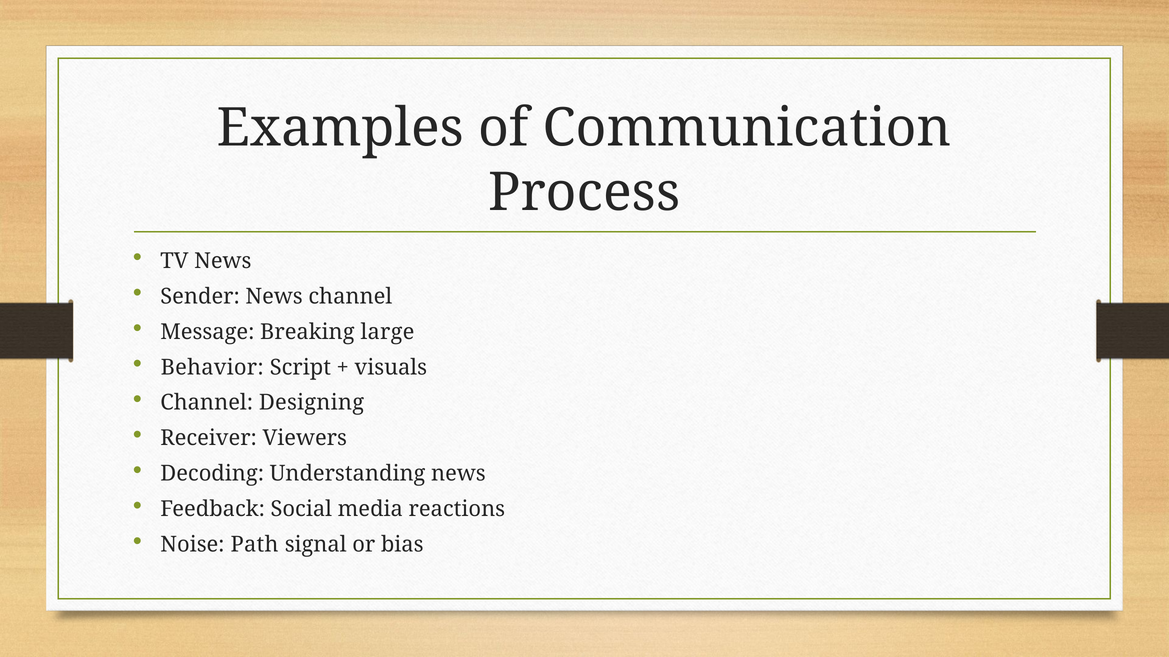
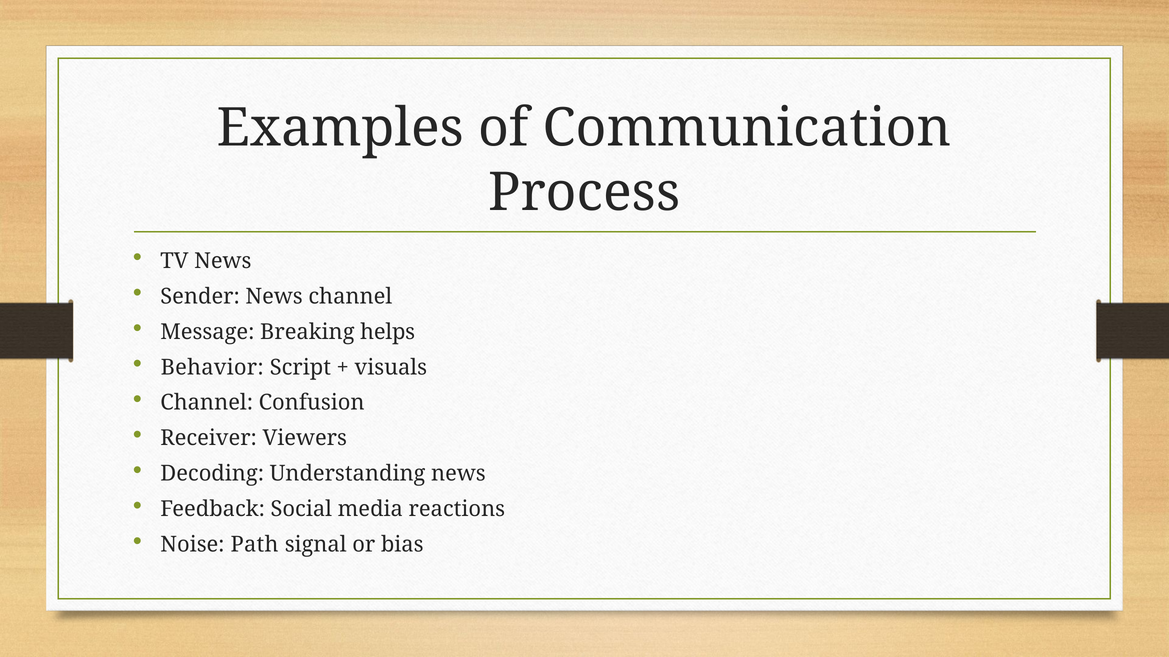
large: large -> helps
Designing: Designing -> Confusion
